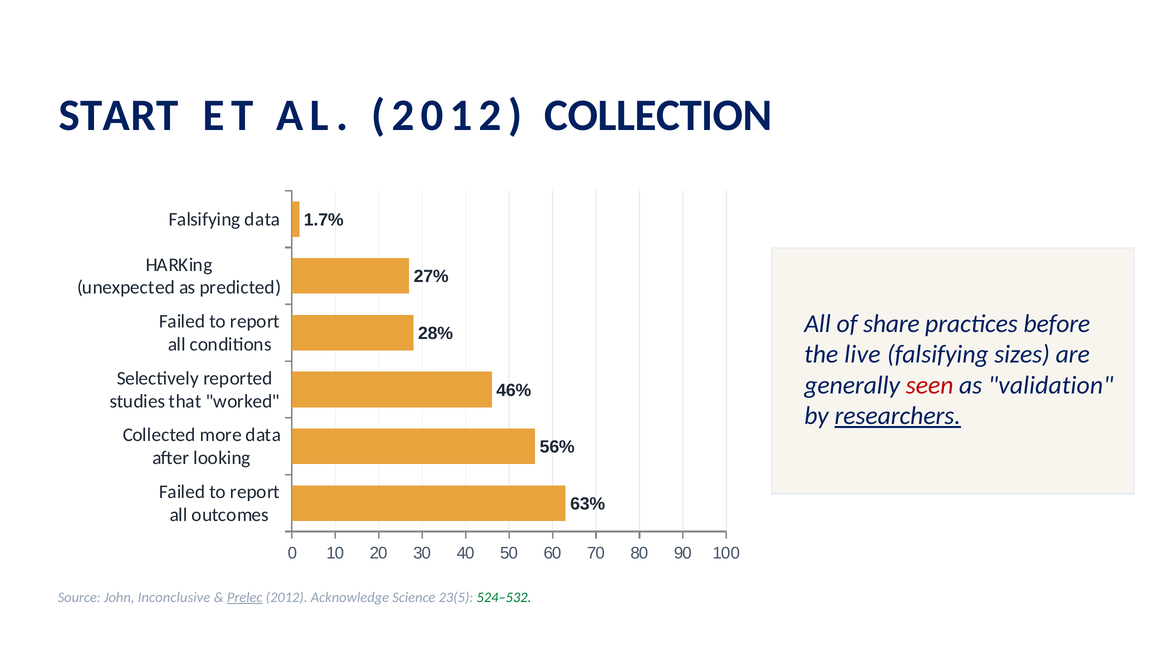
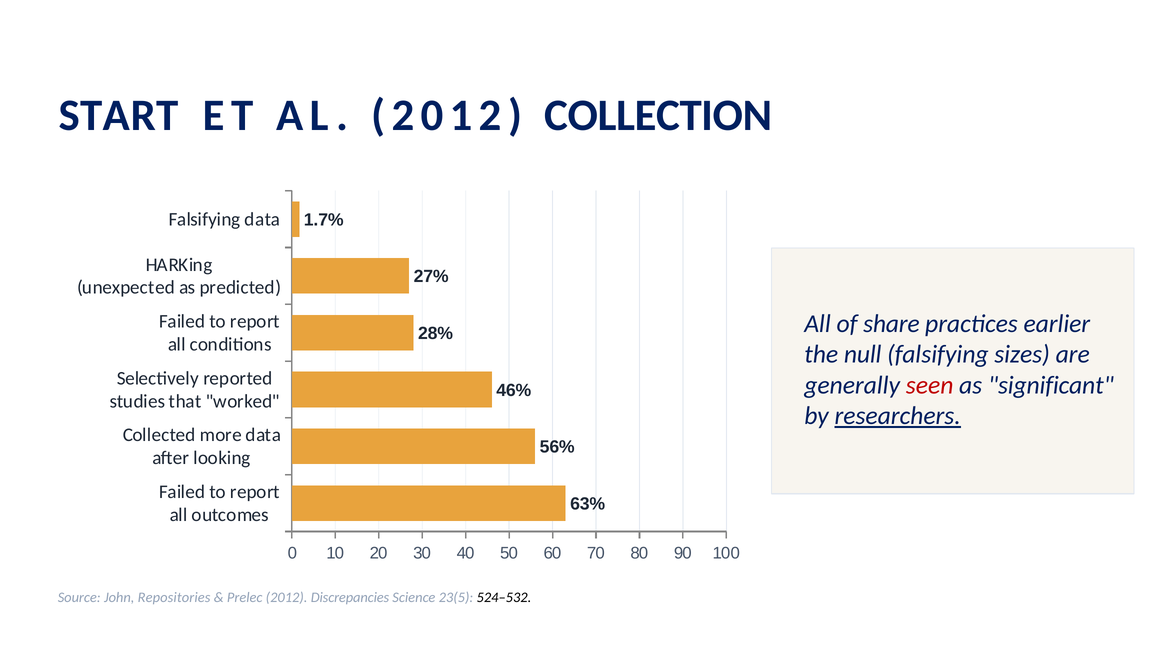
before: before -> earlier
live: live -> null
validation: validation -> significant
Inconclusive: Inconclusive -> Repositories
Prelec underline: present -> none
Acknowledge: Acknowledge -> Discrepancies
524–532 colour: green -> black
